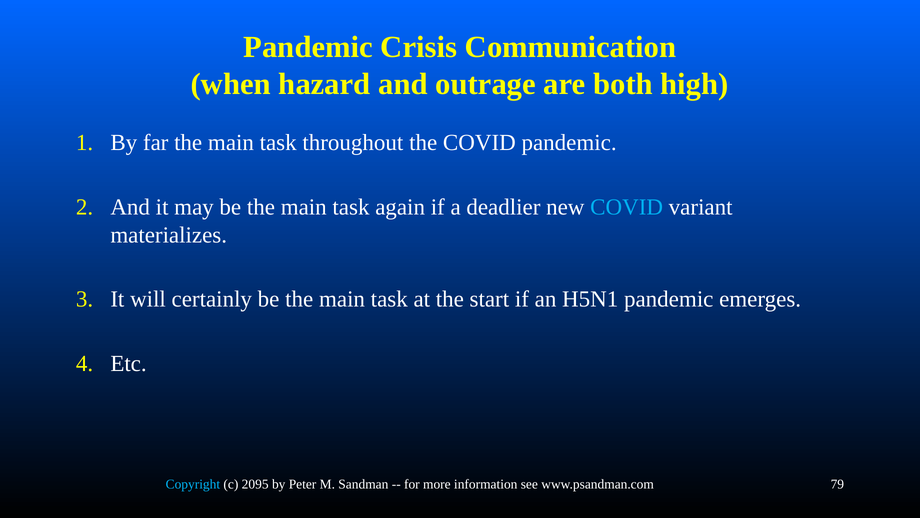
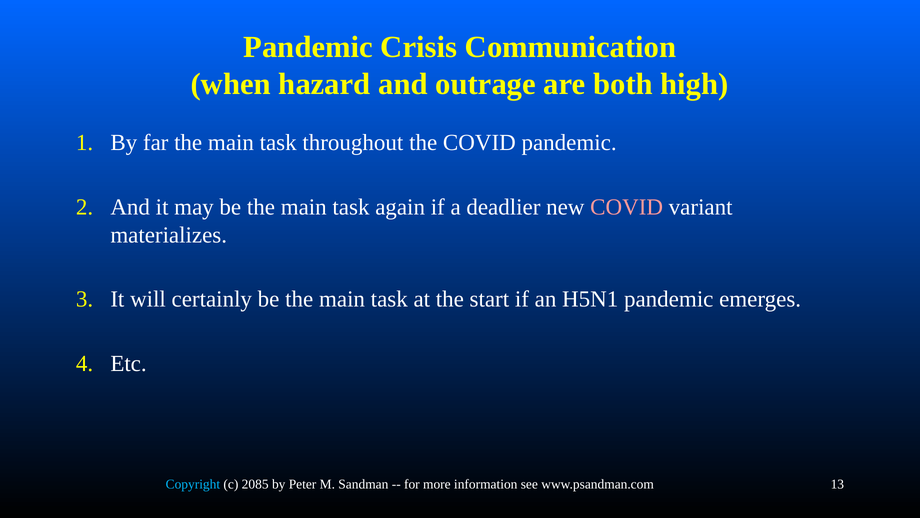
COVID at (627, 207) colour: light blue -> pink
2095: 2095 -> 2085
79: 79 -> 13
